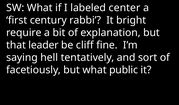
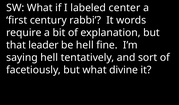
bright: bright -> words
be cliff: cliff -> hell
public: public -> divine
